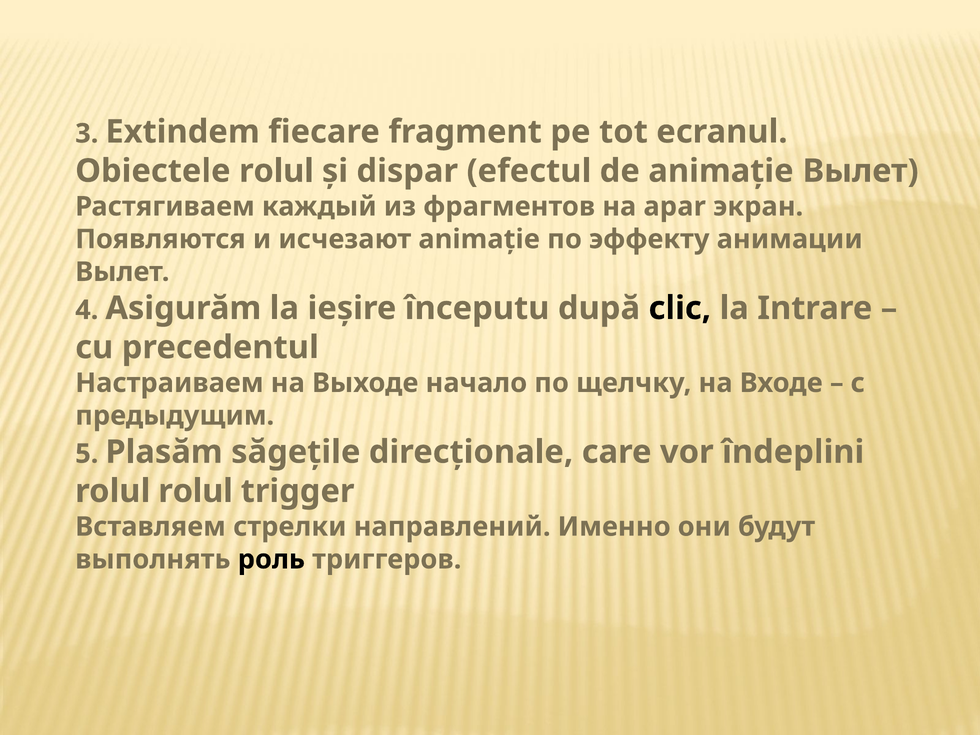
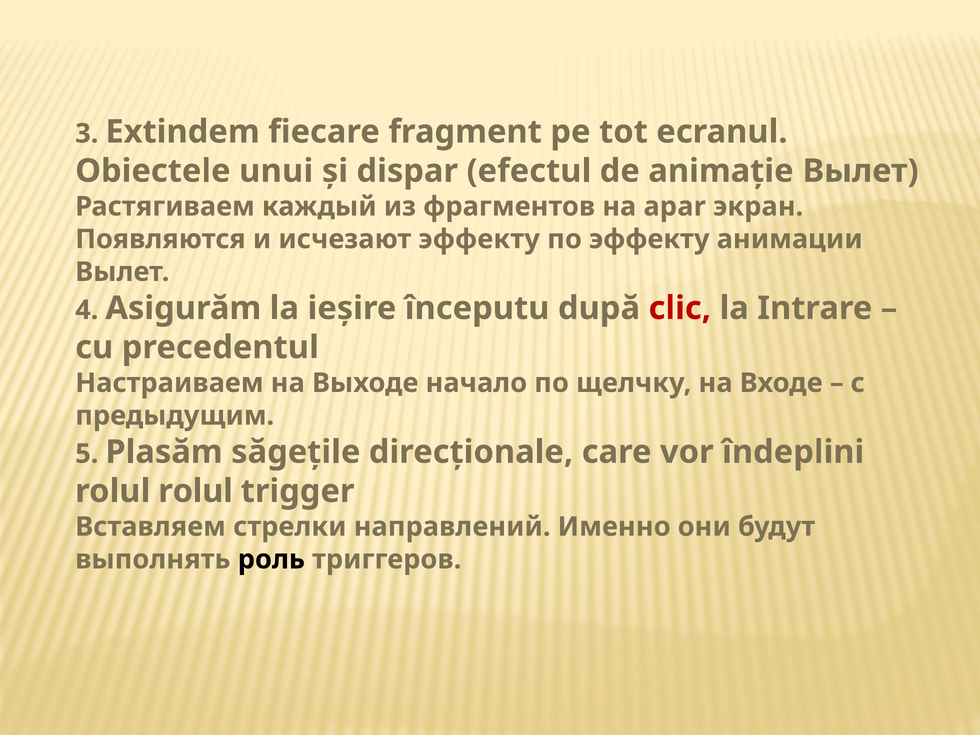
Obiectele rolul: rolul -> unui
исчезают animaţie: animaţie -> эффекту
clic colour: black -> red
